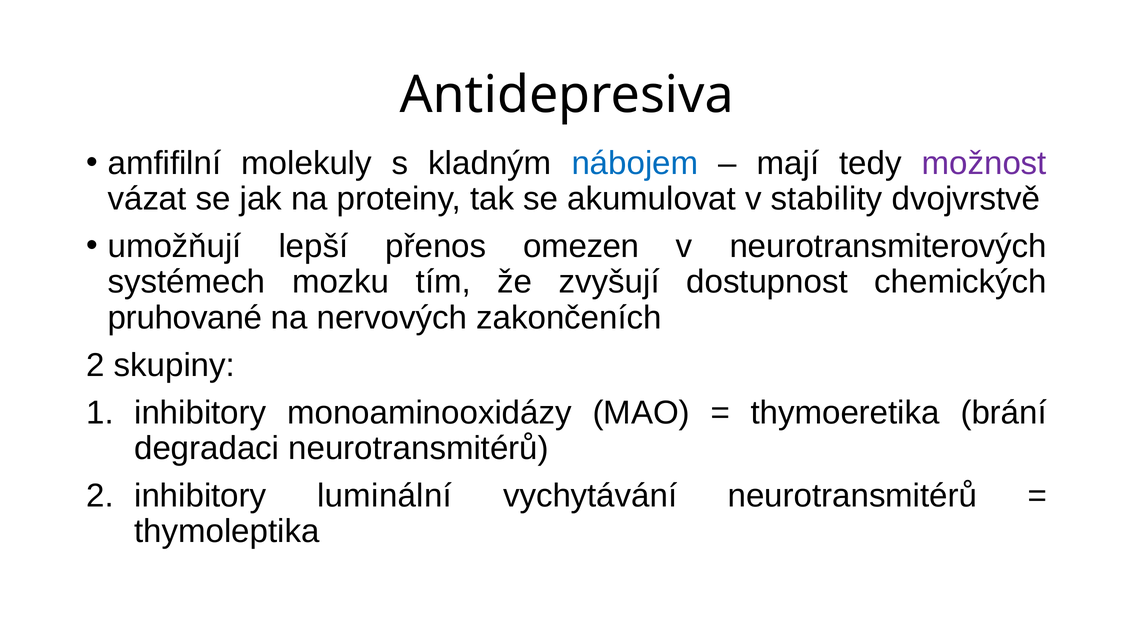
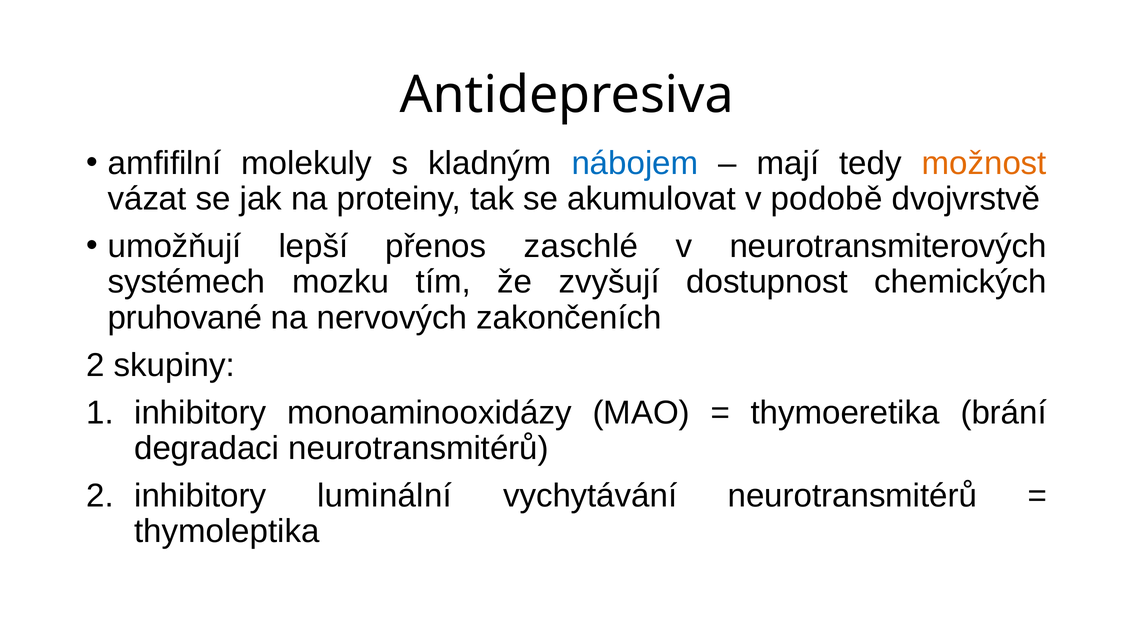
možnost colour: purple -> orange
stability: stability -> podobě
omezen: omezen -> zaschlé
